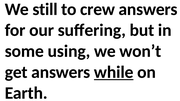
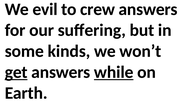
still: still -> evil
using: using -> kinds
get underline: none -> present
